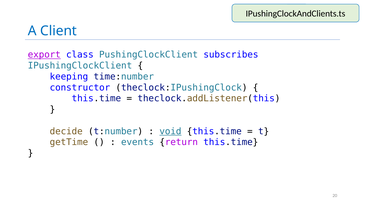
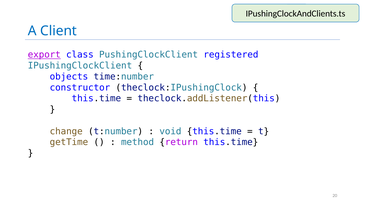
subscribes: subscribes -> registered
keeping: keeping -> objects
decide: decide -> change
void underline: present -> none
events: events -> method
